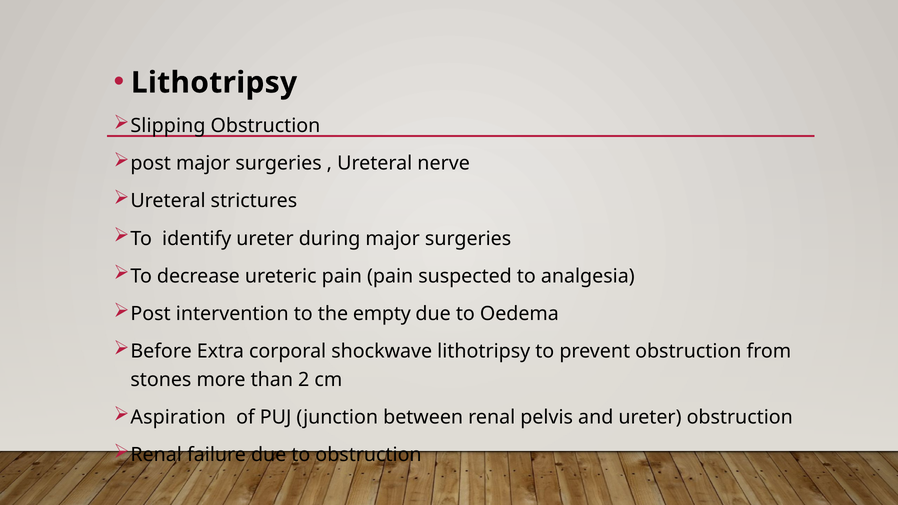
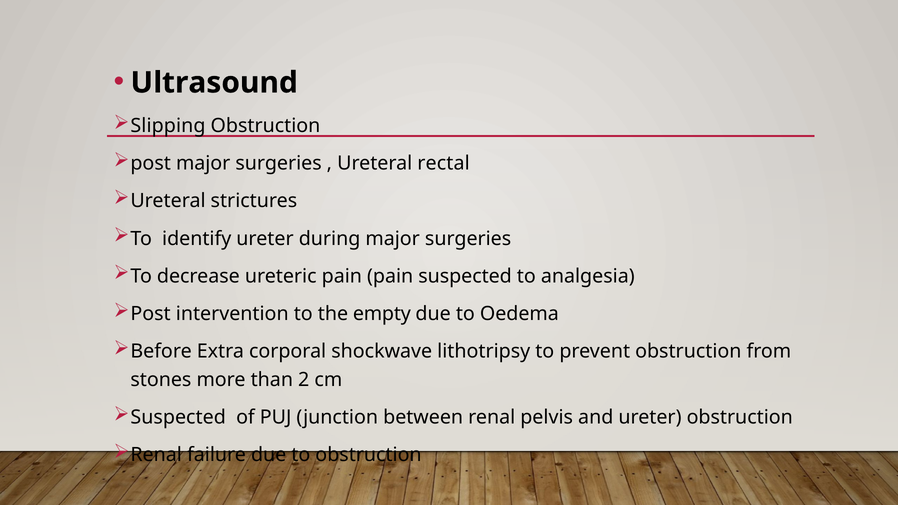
Lithotripsy at (214, 83): Lithotripsy -> Ultrasound
nerve: nerve -> rectal
Aspiration at (178, 417): Aspiration -> Suspected
